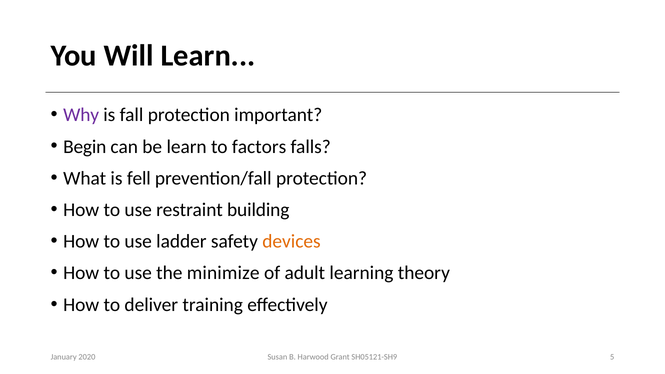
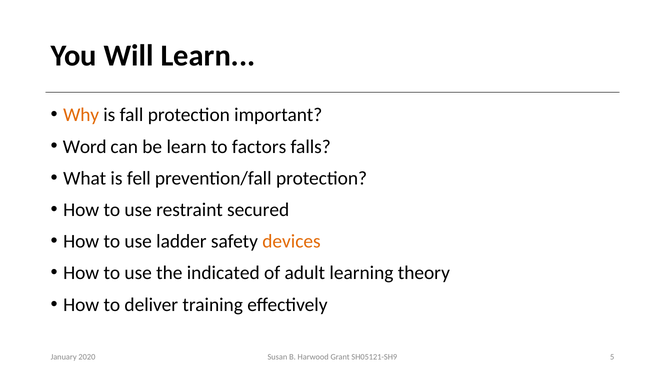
Why colour: purple -> orange
Begin: Begin -> Word
building: building -> secured
minimize: minimize -> indicated
